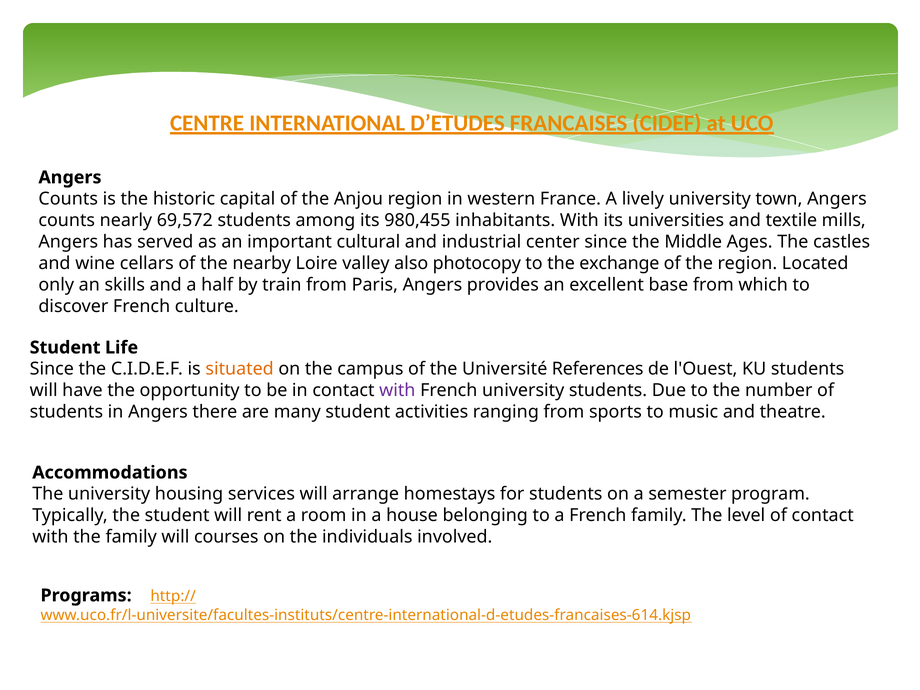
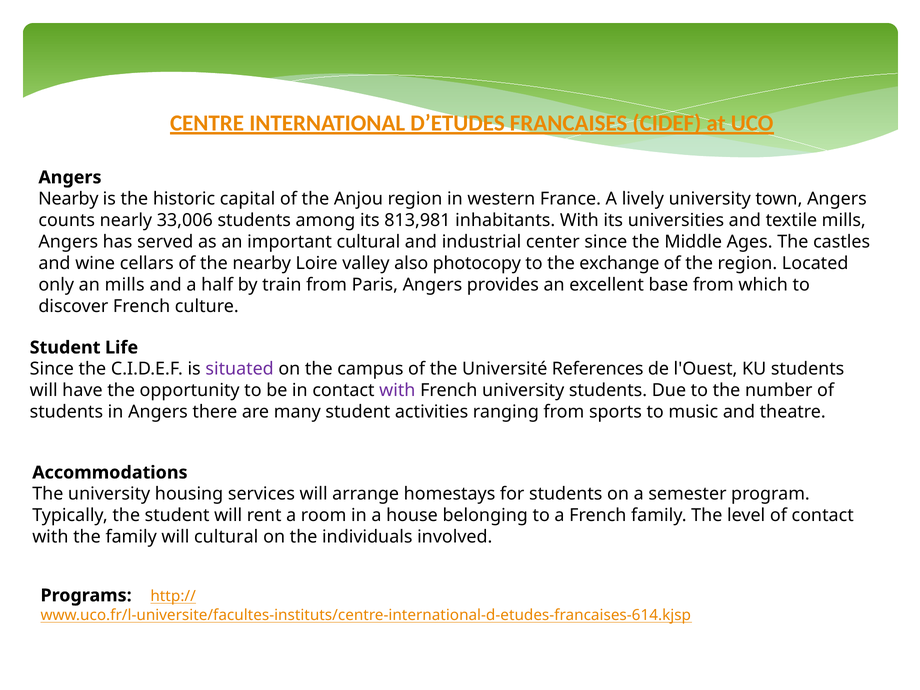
Counts at (68, 199): Counts -> Nearby
69,572: 69,572 -> 33,006
980,455: 980,455 -> 813,981
an skills: skills -> mills
situated colour: orange -> purple
will courses: courses -> cultural
